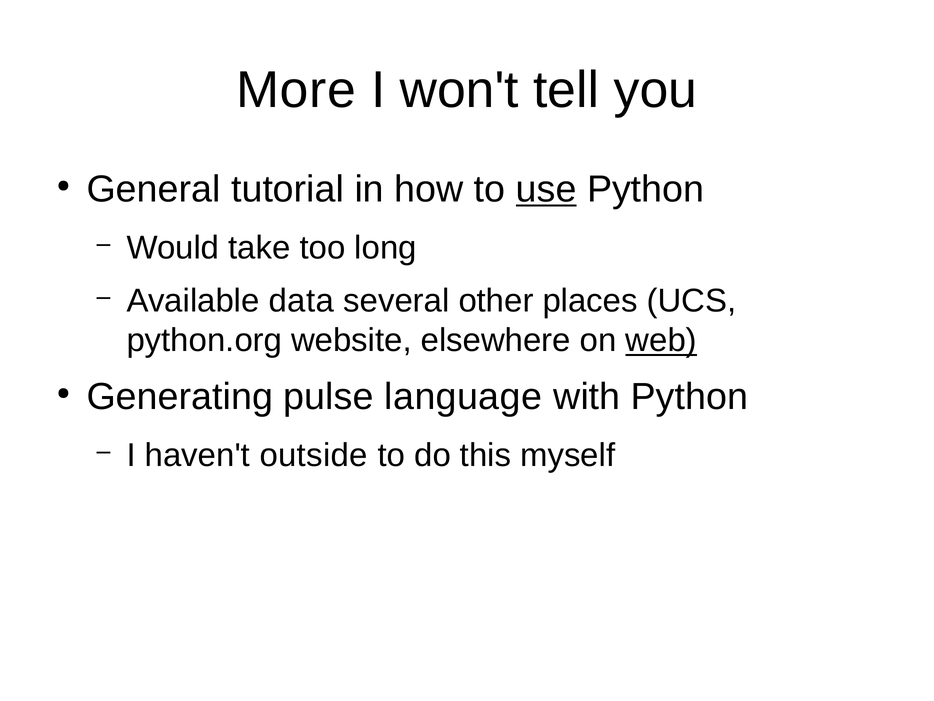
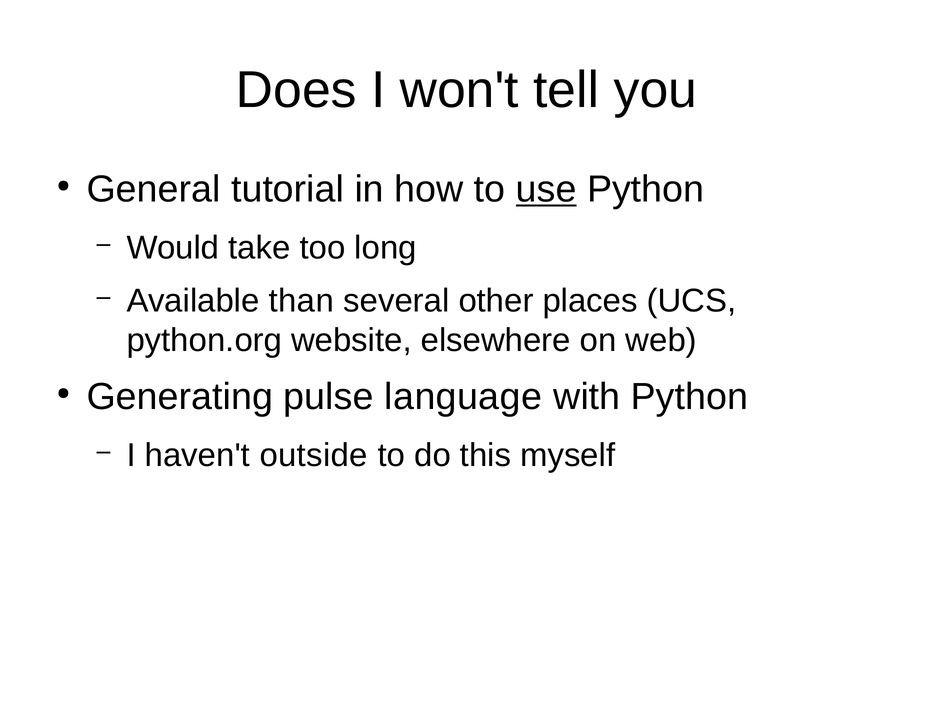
More: More -> Does
data: data -> than
web underline: present -> none
